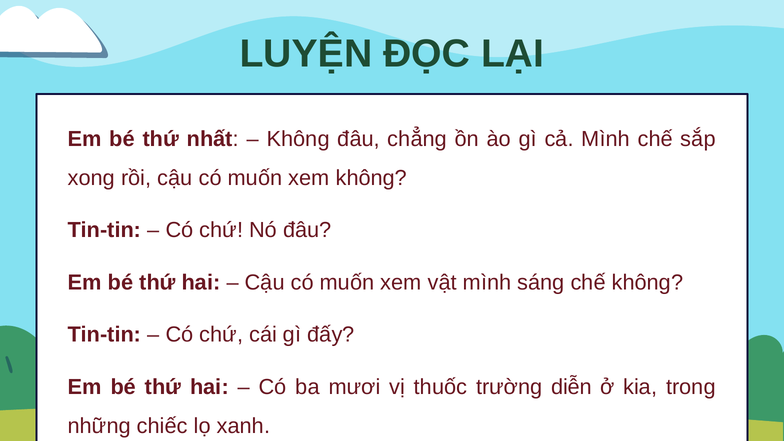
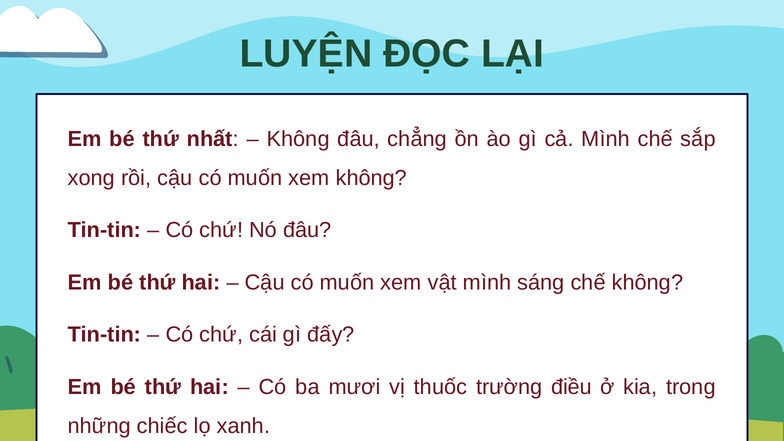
diễn: diễn -> điều
